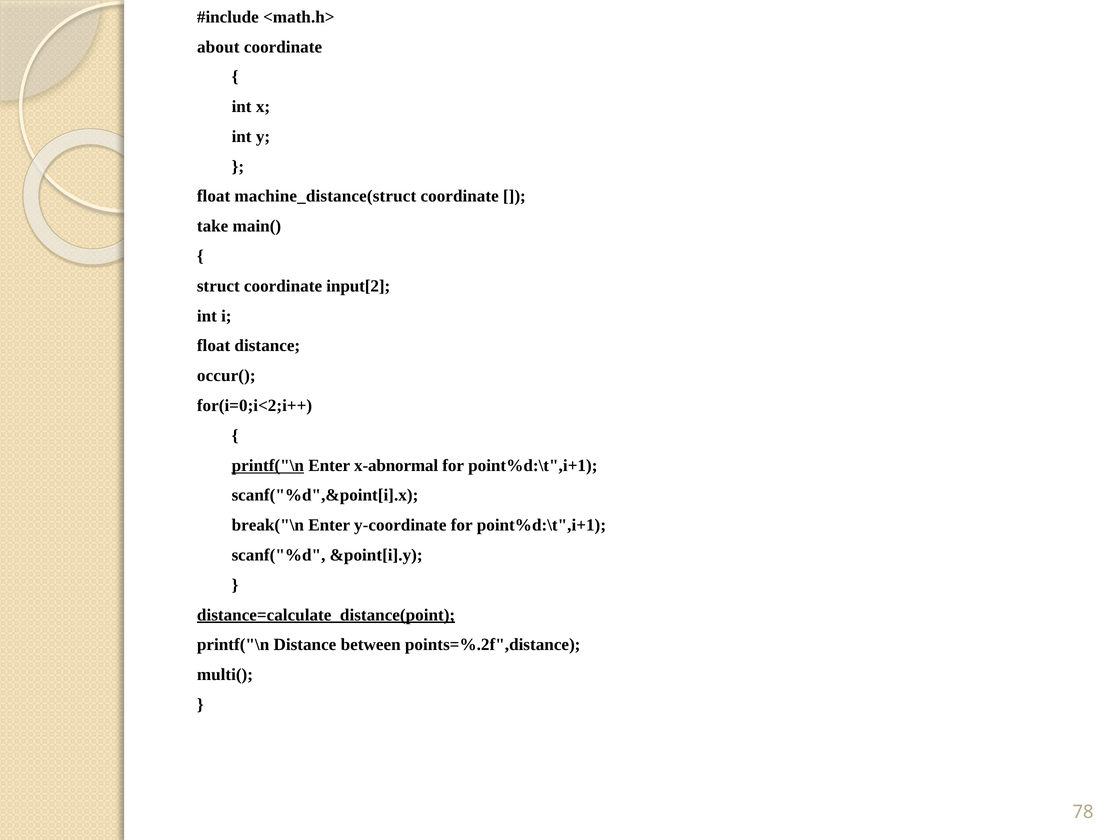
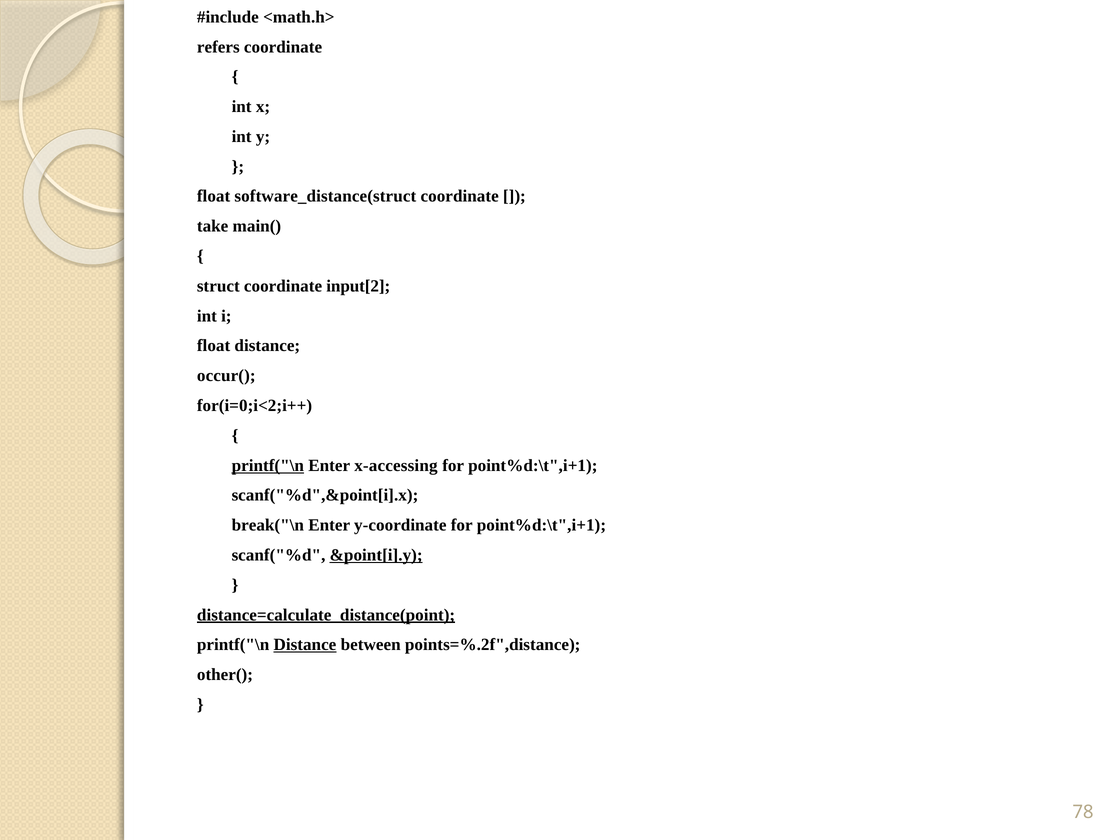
about: about -> refers
machine_distance(struct: machine_distance(struct -> software_distance(struct
x-abnormal: x-abnormal -> x-accessing
&point[i].y underline: none -> present
Distance at (305, 645) underline: none -> present
multi(: multi( -> other(
